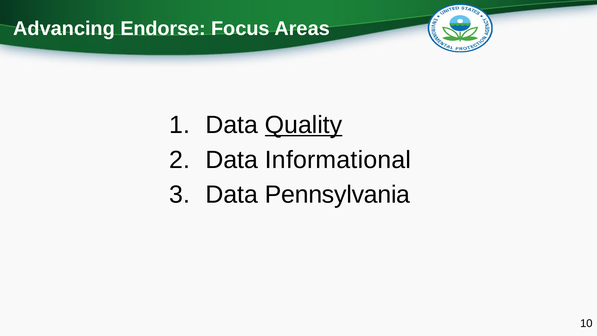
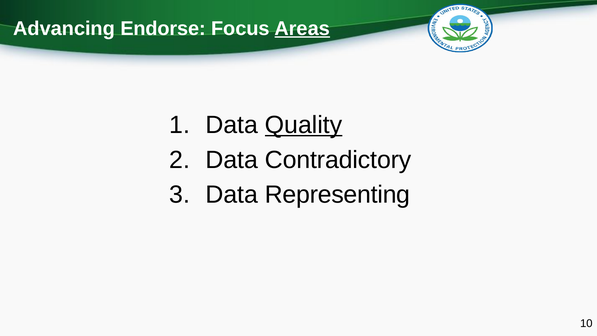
Areas underline: none -> present
Informational: Informational -> Contradictory
Pennsylvania: Pennsylvania -> Representing
